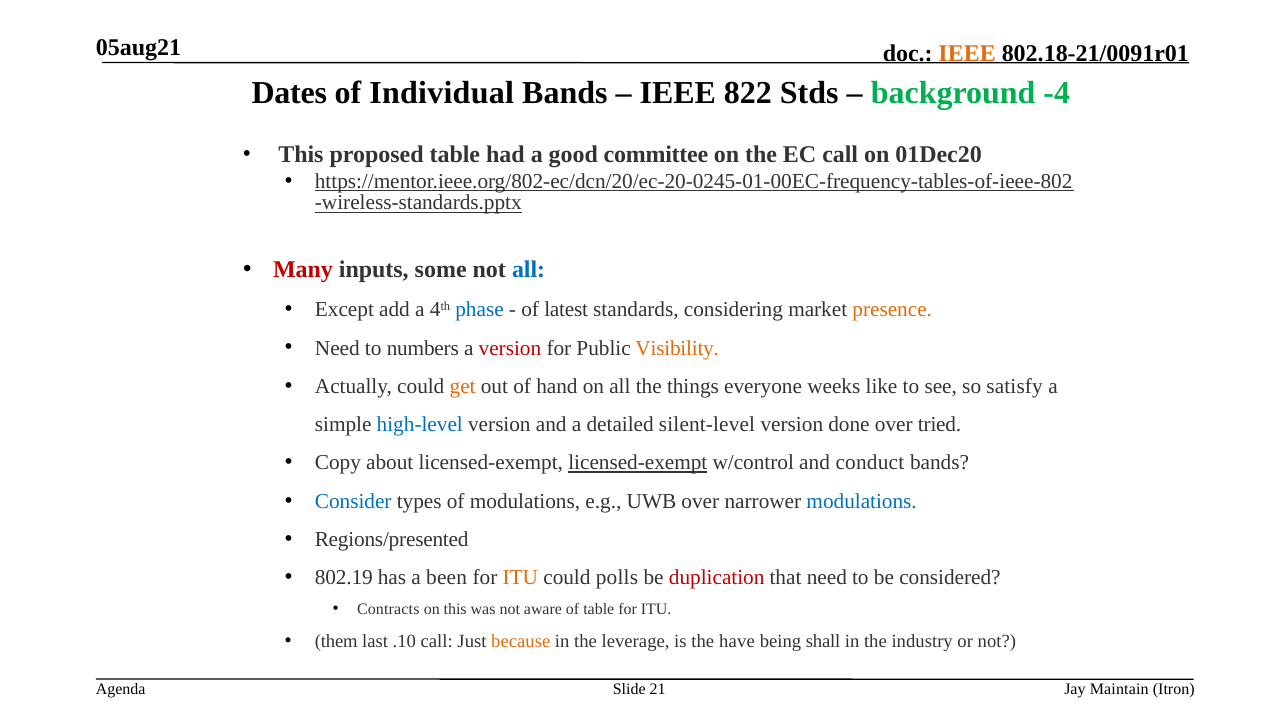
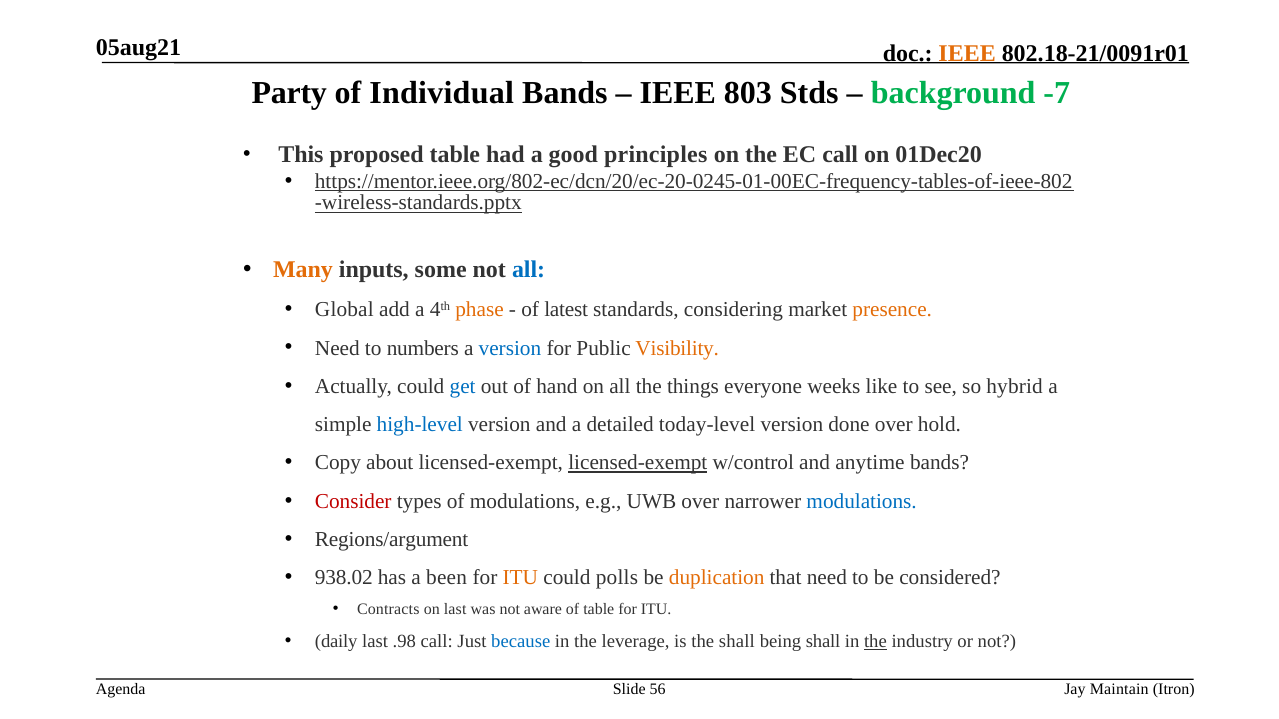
Dates: Dates -> Party
822: 822 -> 803
-4: -4 -> -7
committee: committee -> principles
Many colour: red -> orange
Except: Except -> Global
phase colour: blue -> orange
version at (510, 348) colour: red -> blue
get colour: orange -> blue
satisfy: satisfy -> hybrid
silent-level: silent-level -> today-level
tried: tried -> hold
conduct: conduct -> anytime
Consider colour: blue -> red
Regions/presented: Regions/presented -> Regions/argument
802.19: 802.19 -> 938.02
duplication colour: red -> orange
on this: this -> last
them: them -> daily
.10: .10 -> .98
because colour: orange -> blue
the have: have -> shall
the at (875, 642) underline: none -> present
21: 21 -> 56
